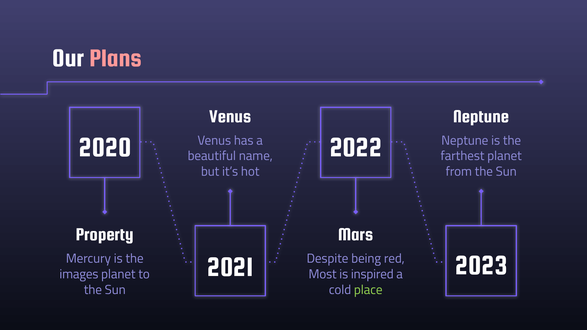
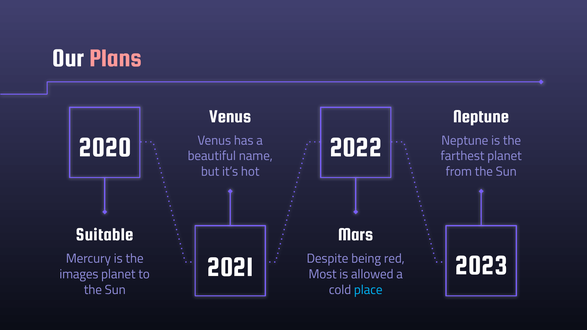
Property: Property -> Suitable
inspired: inspired -> allowed
place colour: light green -> light blue
